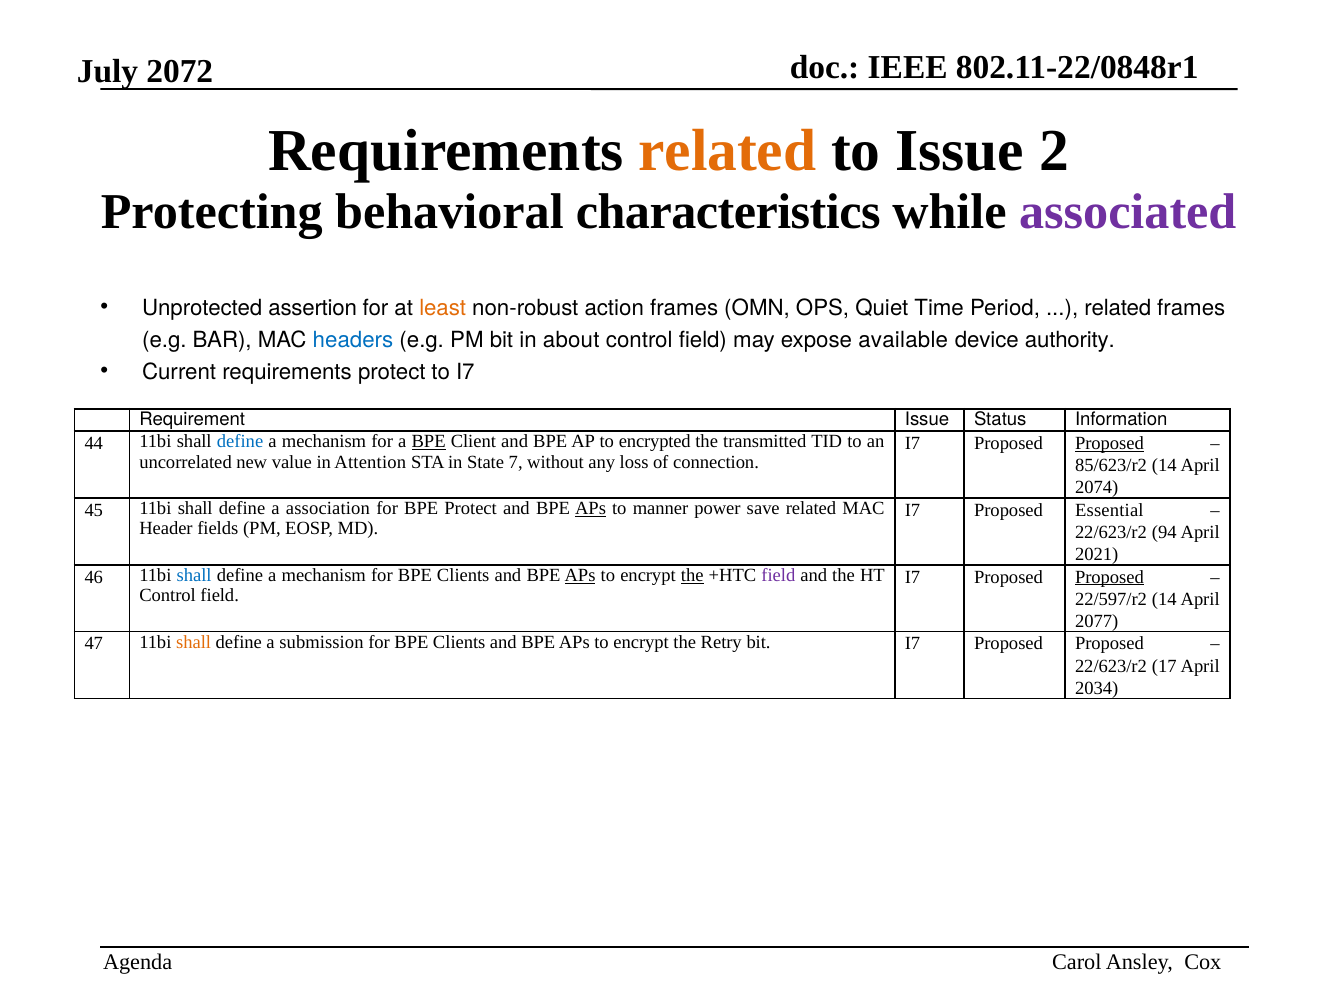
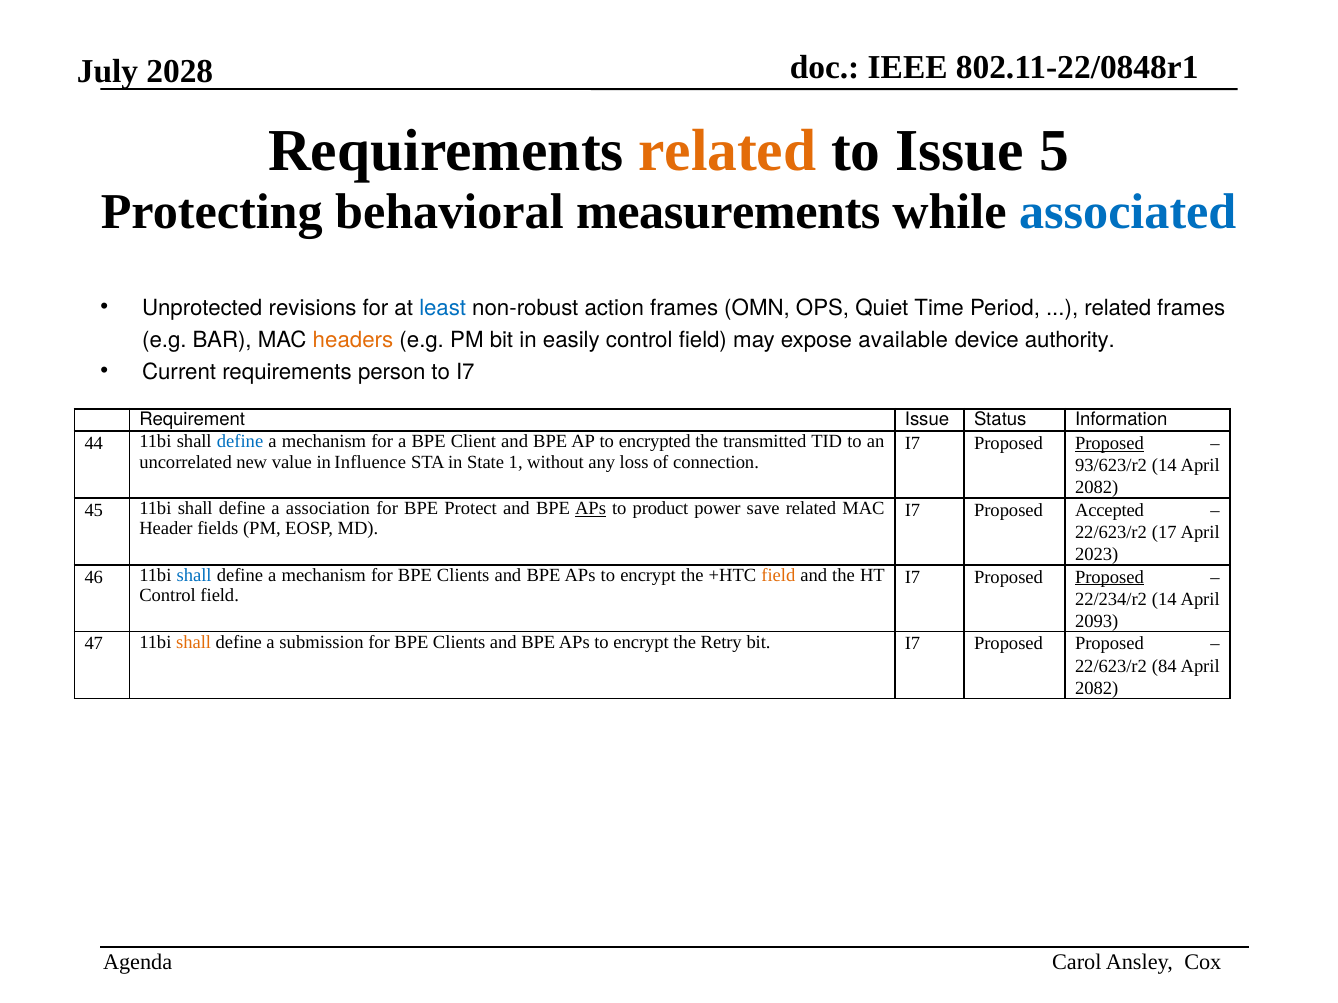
2072: 2072 -> 2028
2: 2 -> 5
characteristics: characteristics -> measurements
associated colour: purple -> blue
assertion: assertion -> revisions
least colour: orange -> blue
headers colour: blue -> orange
about: about -> easily
requirements protect: protect -> person
BPE at (429, 442) underline: present -> none
Attention: Attention -> Influence
7: 7 -> 1
85/623/r2: 85/623/r2 -> 93/623/r2
2074 at (1097, 488): 2074 -> 2082
manner: manner -> product
Essential: Essential -> Accepted
94: 94 -> 17
2021: 2021 -> 2023
APs at (580, 575) underline: present -> none
the at (692, 575) underline: present -> none
field at (778, 575) colour: purple -> orange
22/597/r2: 22/597/r2 -> 22/234/r2
2077: 2077 -> 2093
17: 17 -> 84
2034 at (1097, 689): 2034 -> 2082
